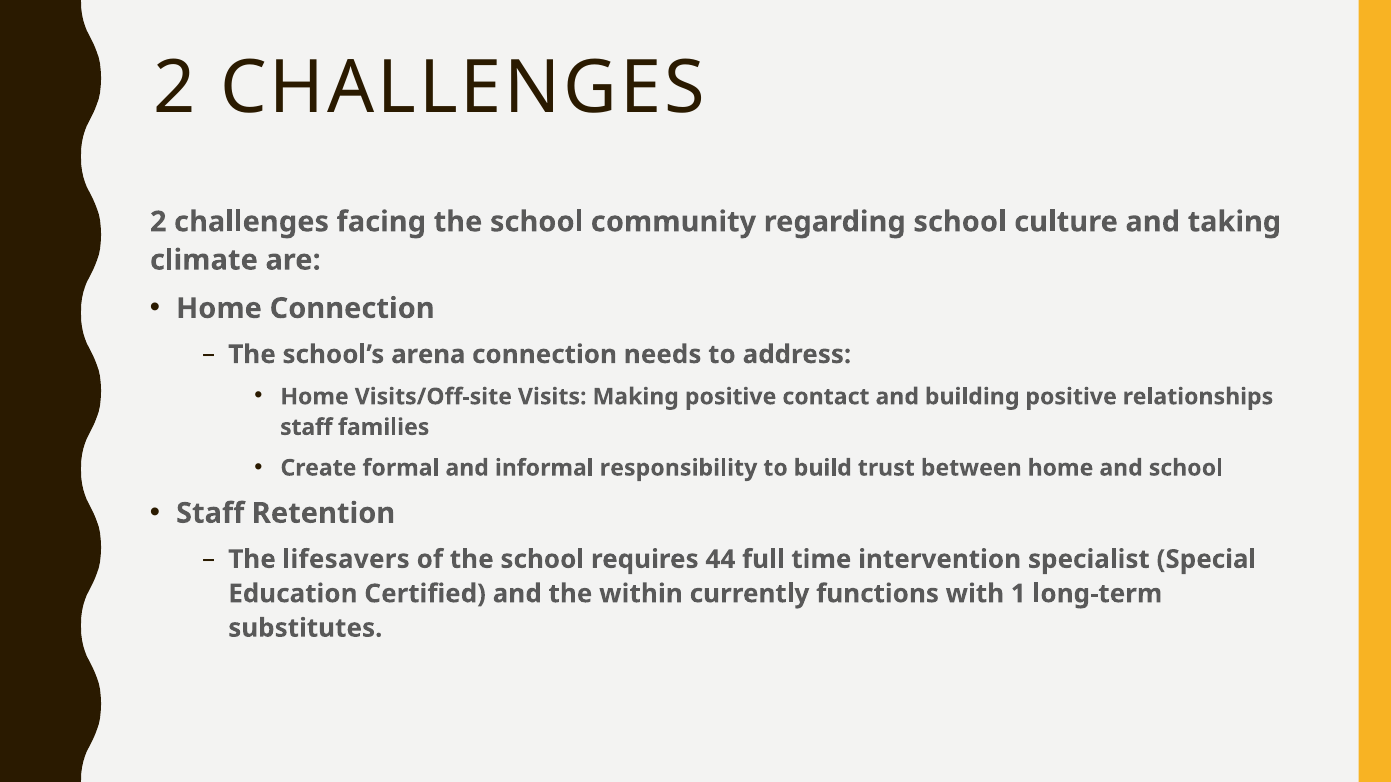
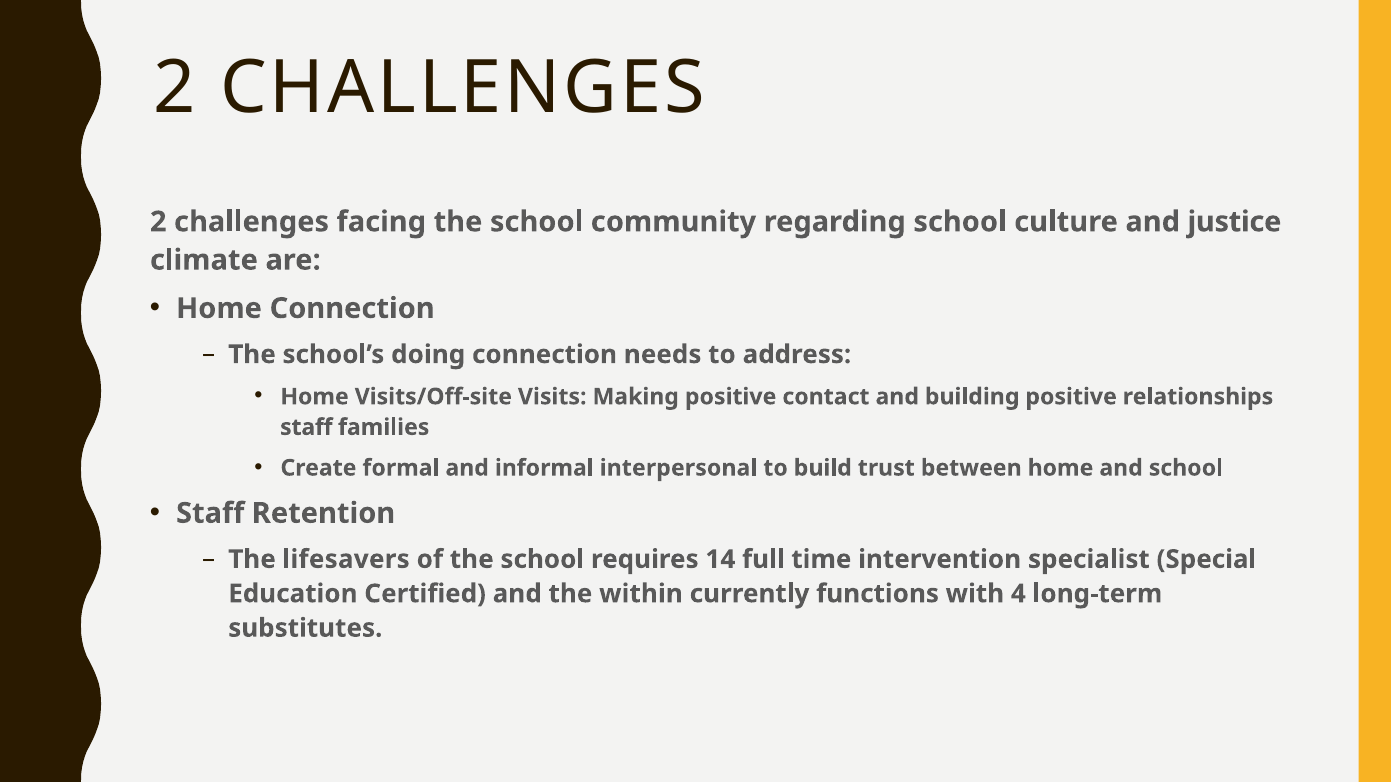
taking: taking -> justice
arena: arena -> doing
responsibility: responsibility -> interpersonal
44: 44 -> 14
1: 1 -> 4
